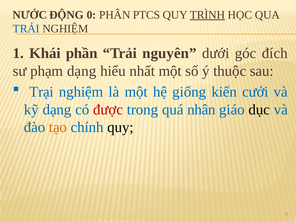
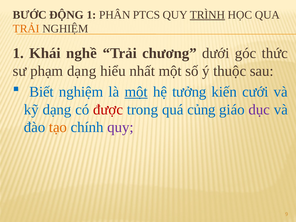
NƯỚC: NƯỚC -> BƯỚC
ĐỘNG 0: 0 -> 1
TRẢI at (26, 29) colour: blue -> orange
phần: phần -> nghề
nguyên: nguyên -> chương
đích: đích -> thức
Trại: Trại -> Biết
một at (136, 92) underline: none -> present
giống: giống -> tưởng
nhân: nhân -> củng
dục colour: black -> purple
quy at (120, 127) colour: black -> purple
